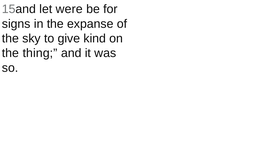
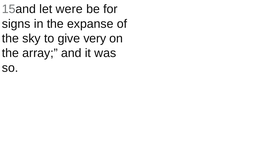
kind: kind -> very
thing: thing -> array
